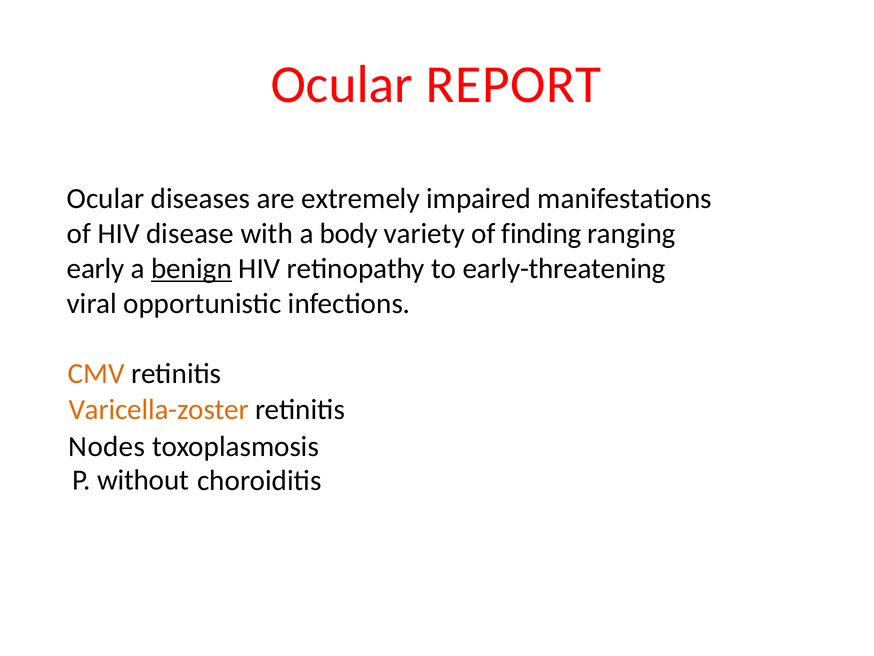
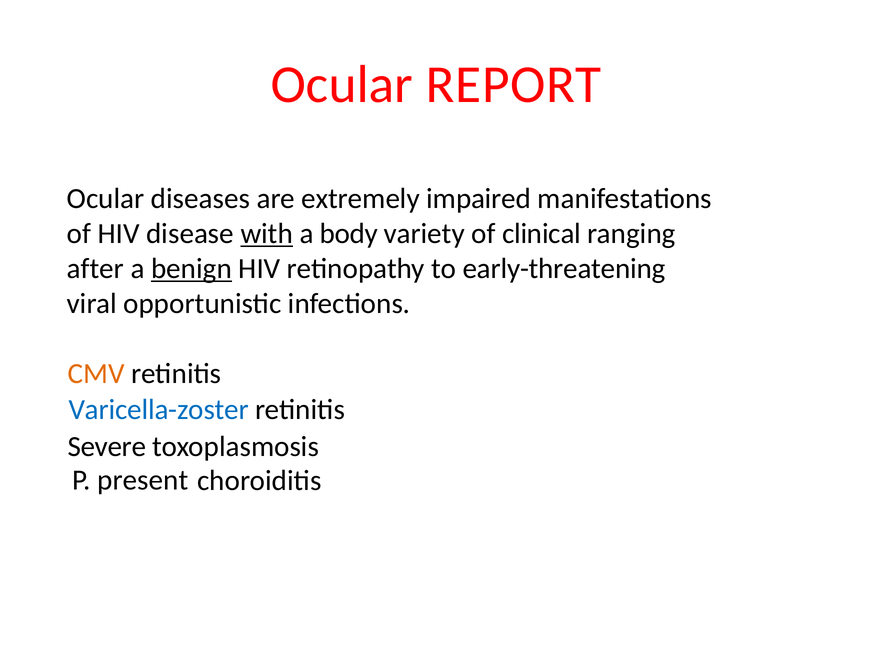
with underline: none -> present
finding: finding -> clinical
early: early -> after
Varicella-zoster colour: orange -> blue
Nodes: Nodes -> Severe
without: without -> present
